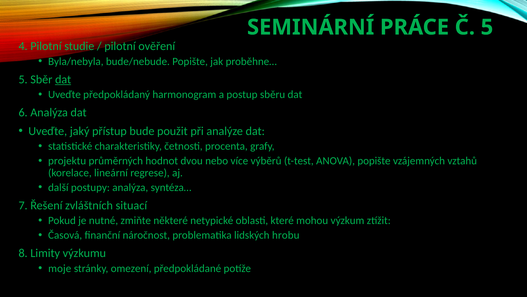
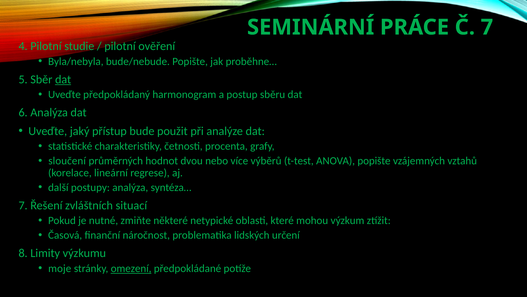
Č 5: 5 -> 7
projektu: projektu -> sloučení
hrobu: hrobu -> určení
omezení underline: none -> present
